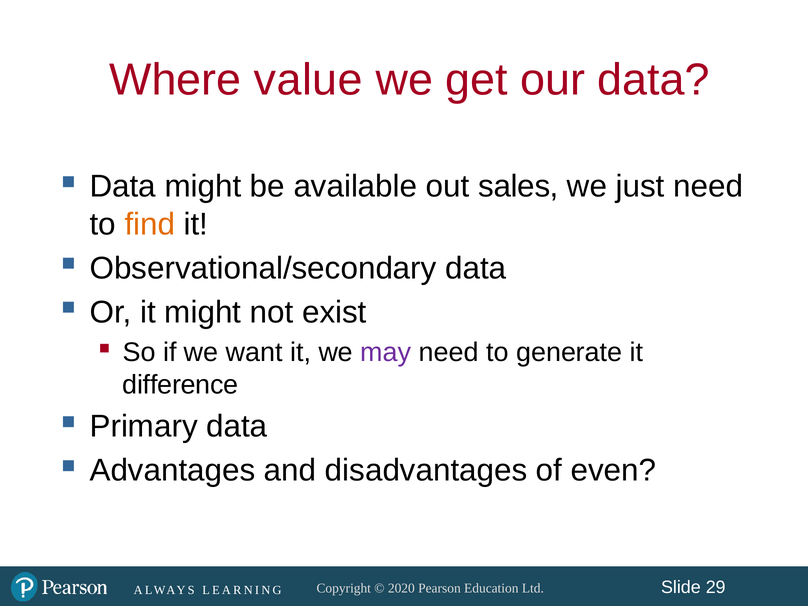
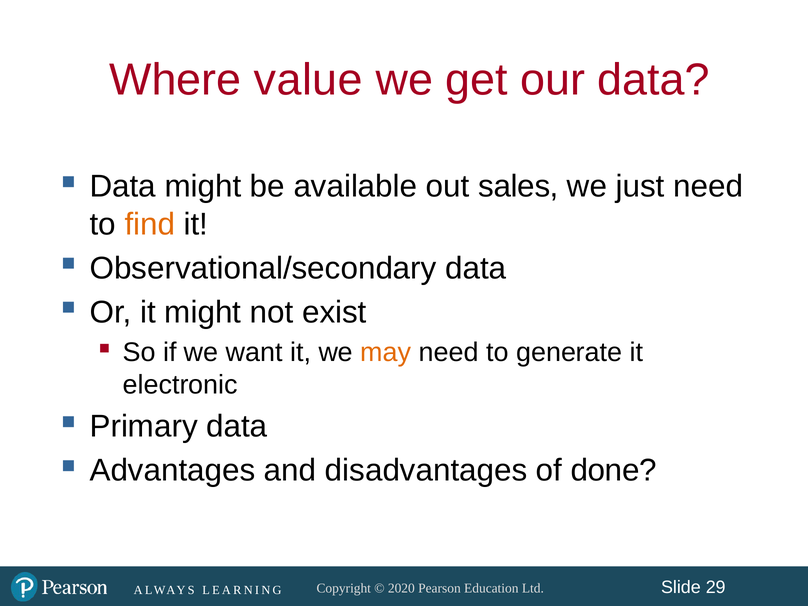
may colour: purple -> orange
difference: difference -> electronic
even: even -> done
